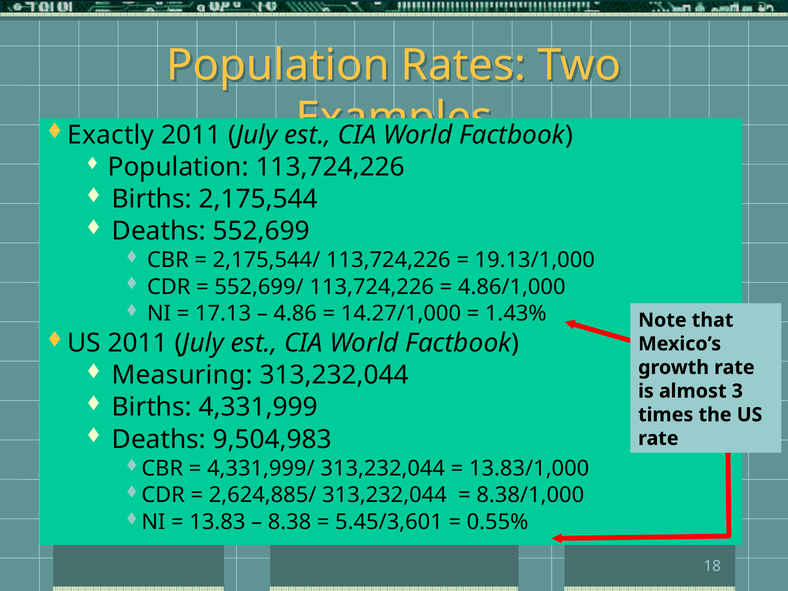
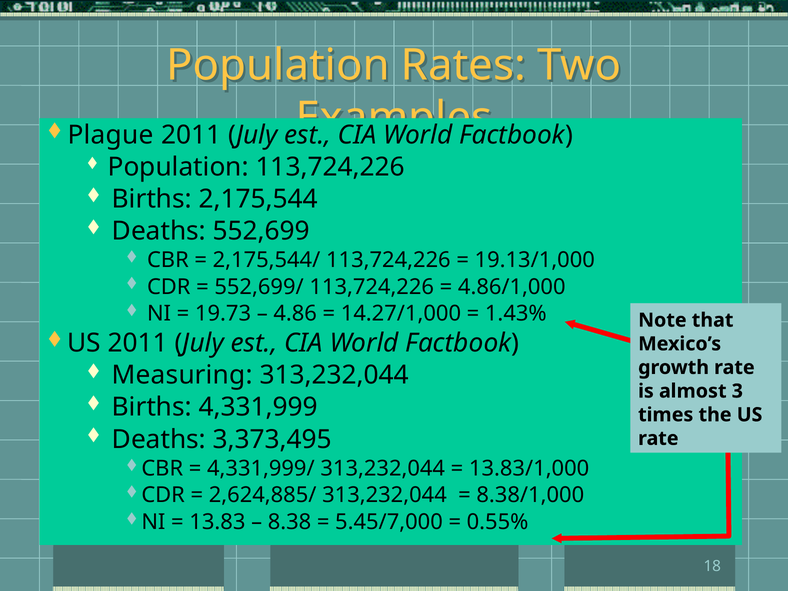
Exactly: Exactly -> Plague
17.13: 17.13 -> 19.73
9,504,983: 9,504,983 -> 3,373,495
5.45/3,601: 5.45/3,601 -> 5.45/7,000
